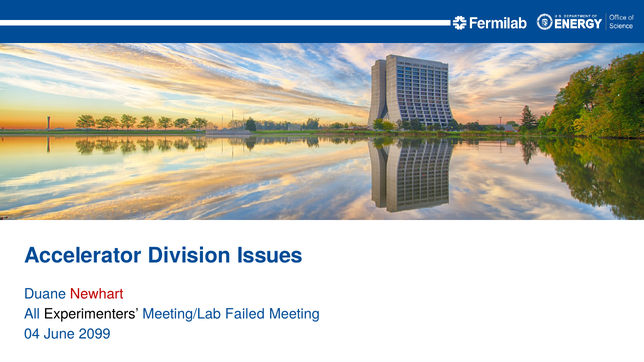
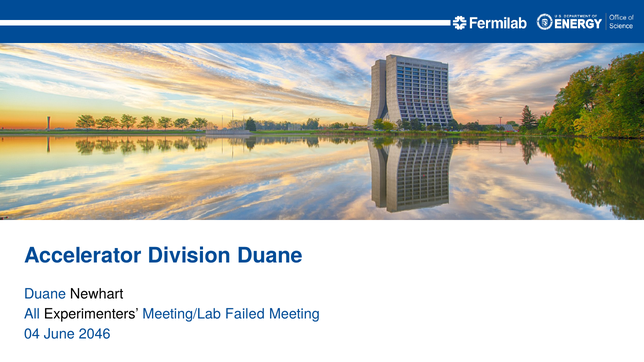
Division Issues: Issues -> Duane
Newhart colour: red -> black
2099: 2099 -> 2046
